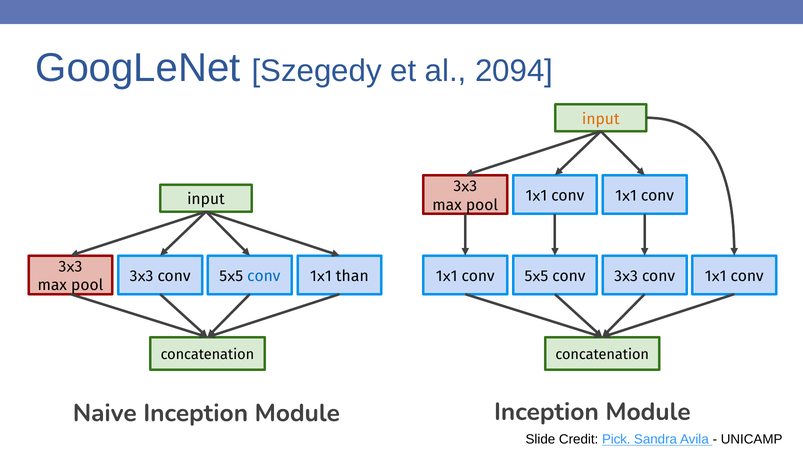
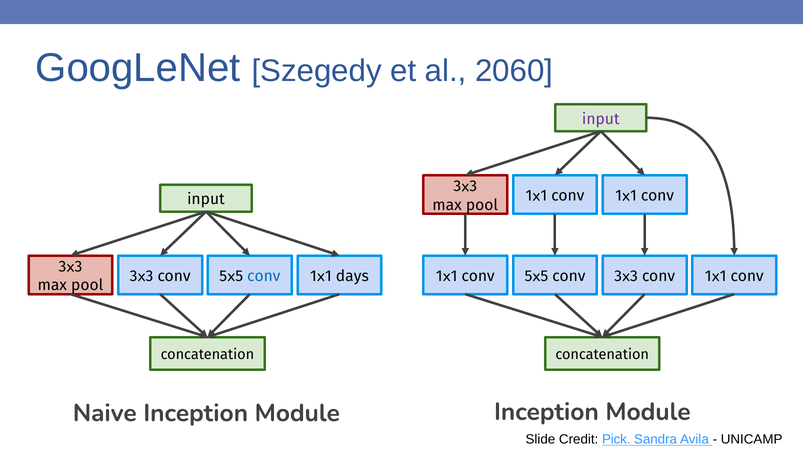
2094: 2094 -> 2060
input at (601, 119) colour: orange -> purple
than: than -> days
